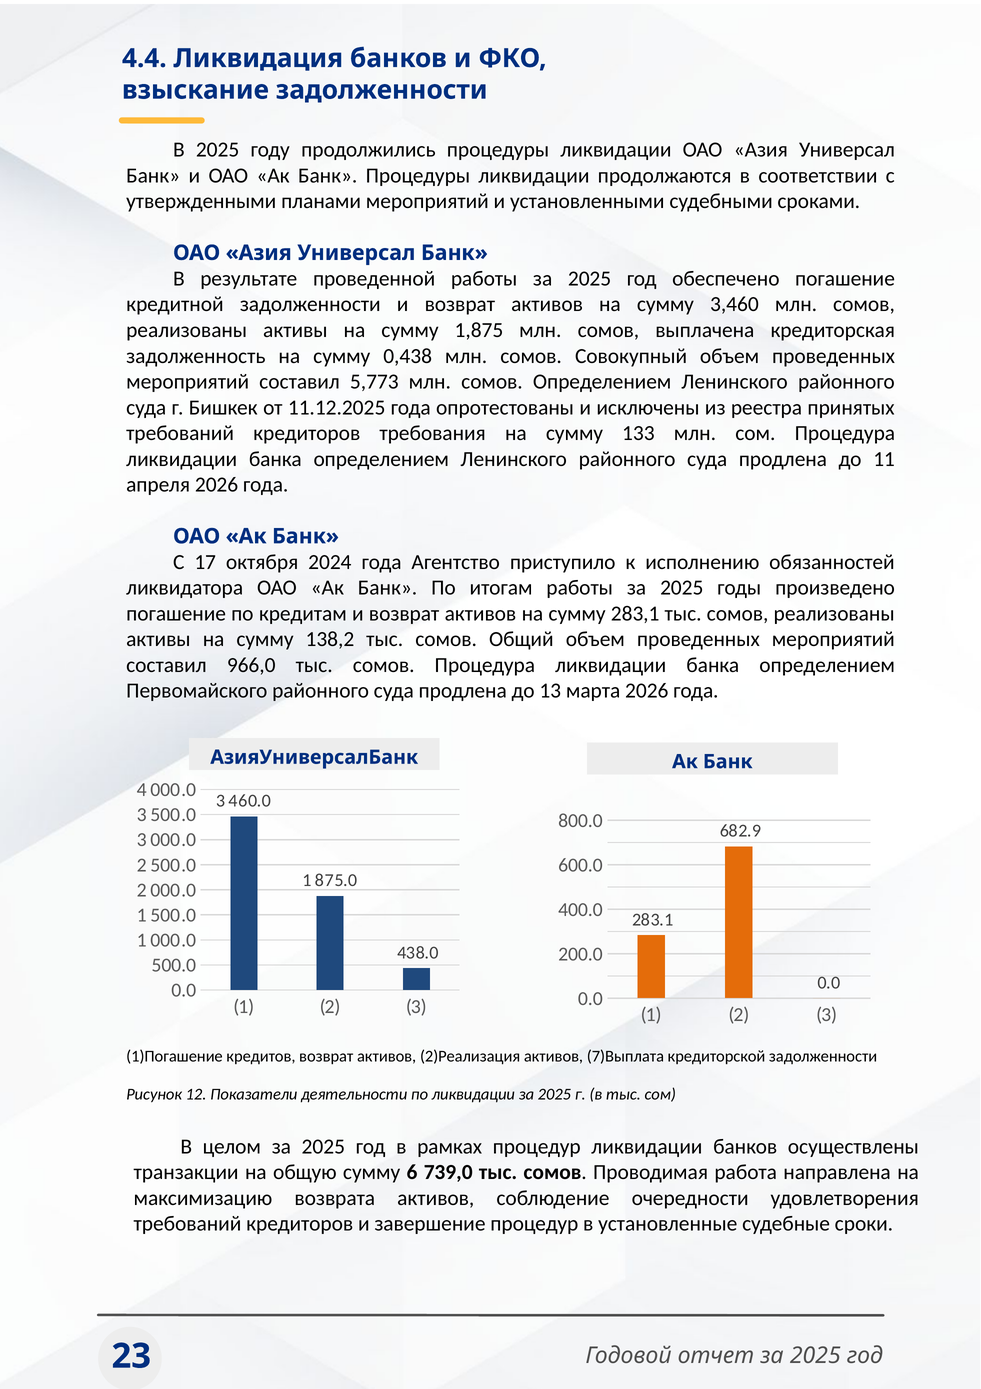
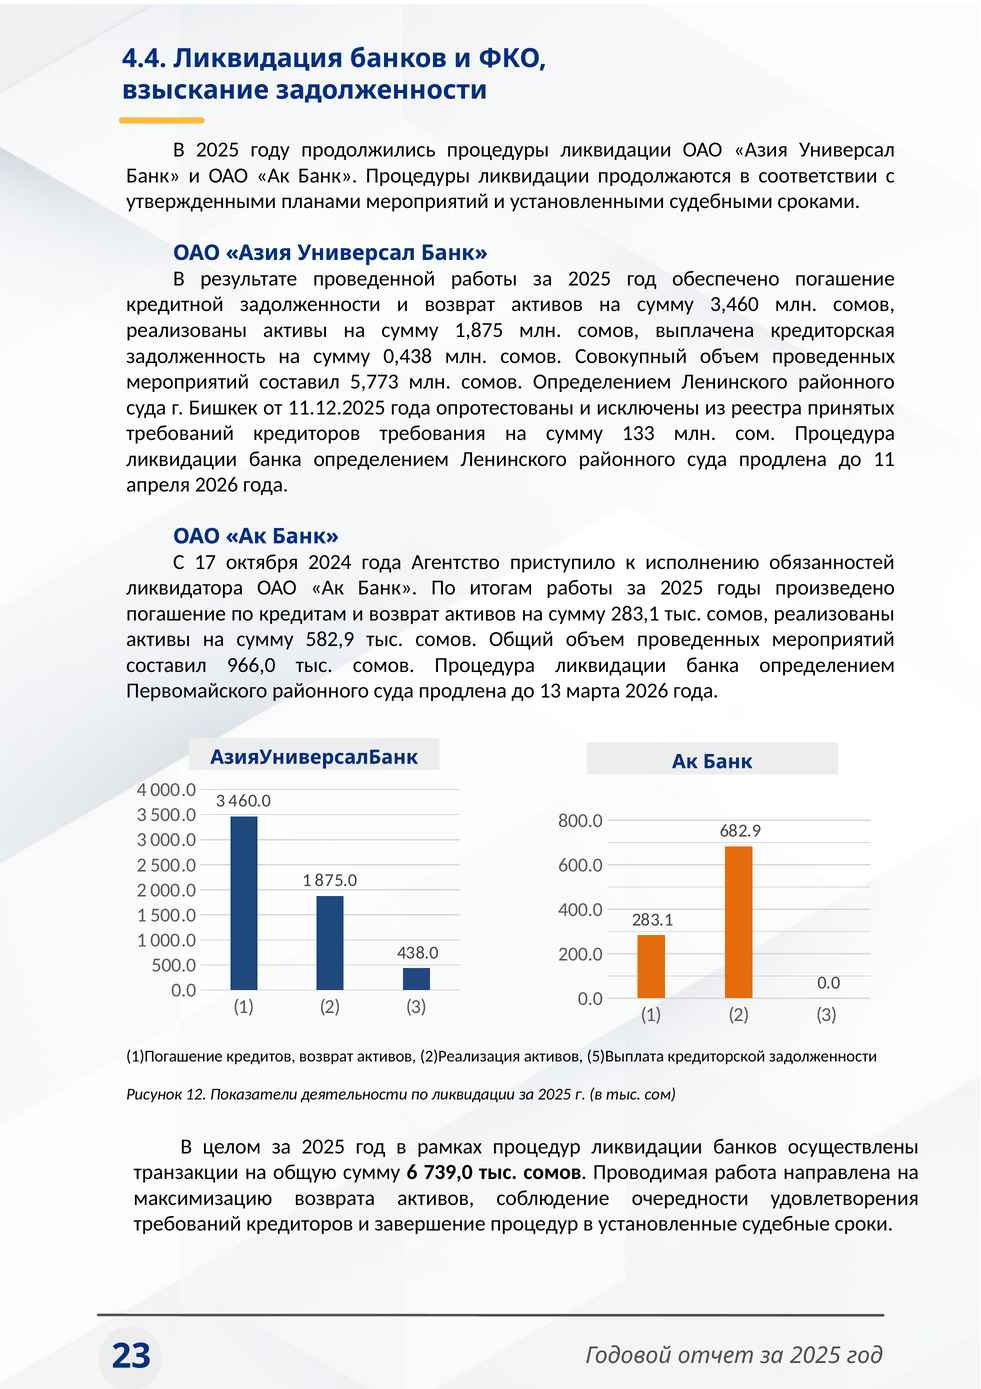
138,2: 138,2 -> 582,9
7)Выплата: 7)Выплата -> 5)Выплата
